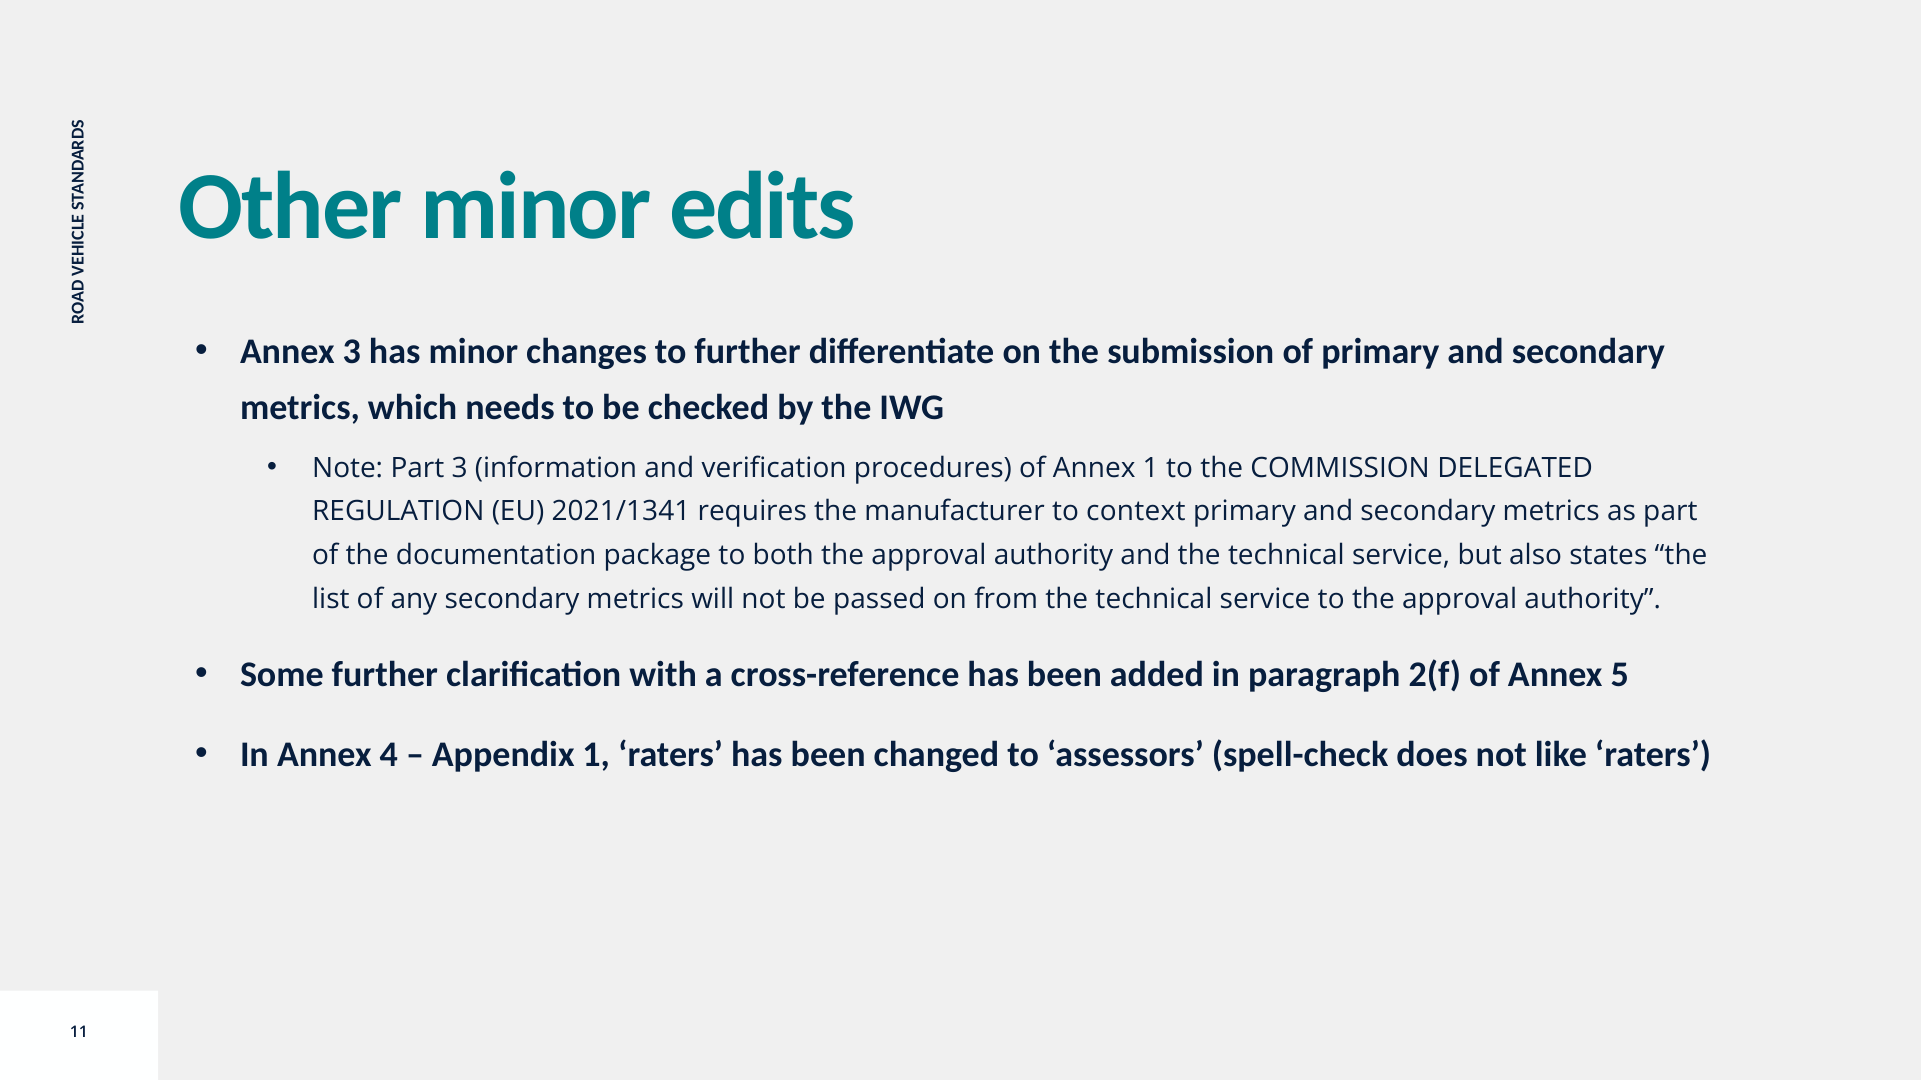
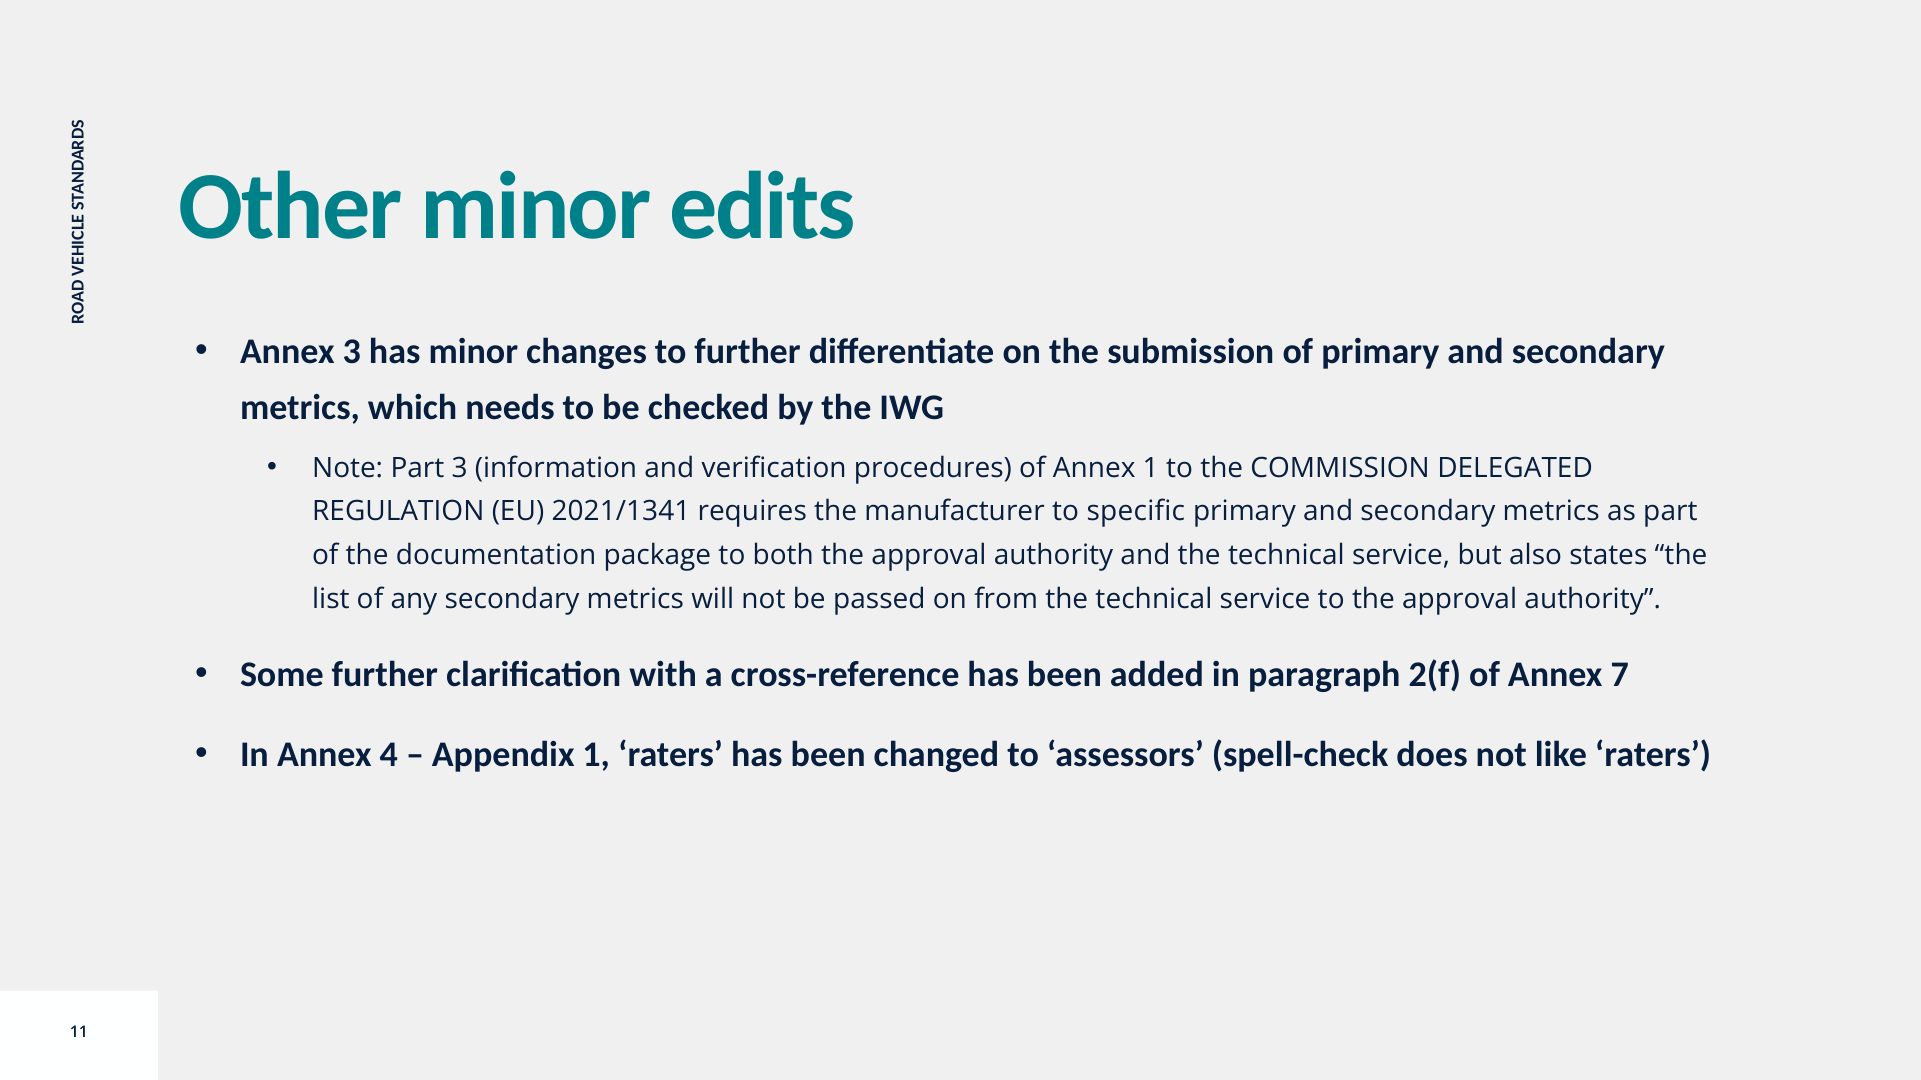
context: context -> specific
5: 5 -> 7
